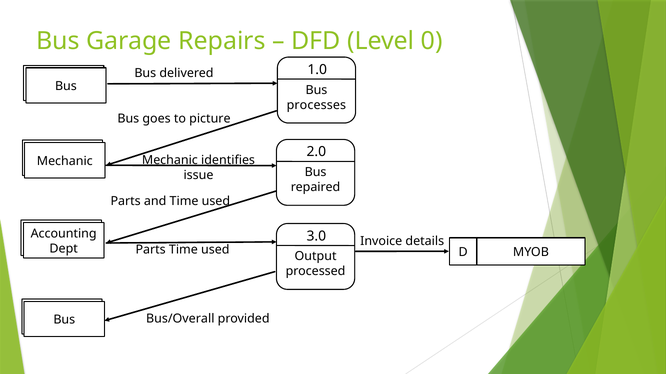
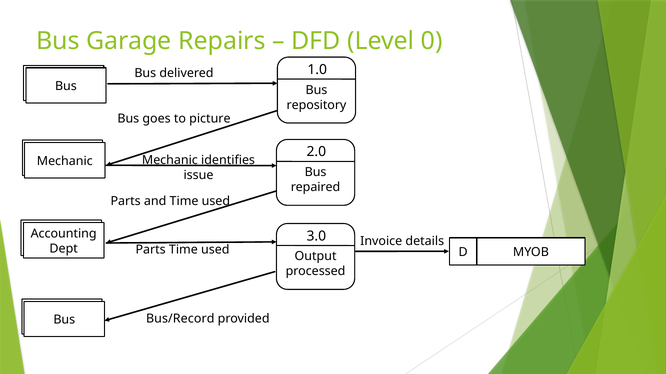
processes: processes -> repository
Bus/Overall: Bus/Overall -> Bus/Record
